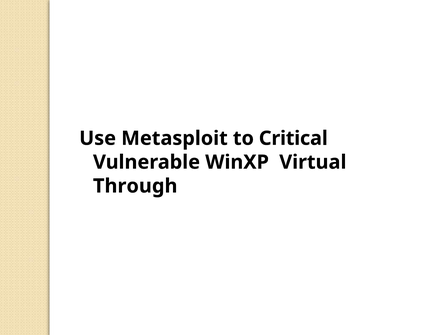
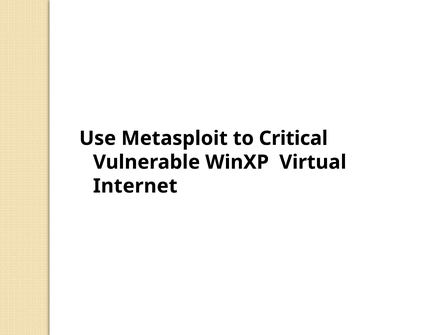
Through: Through -> Internet
